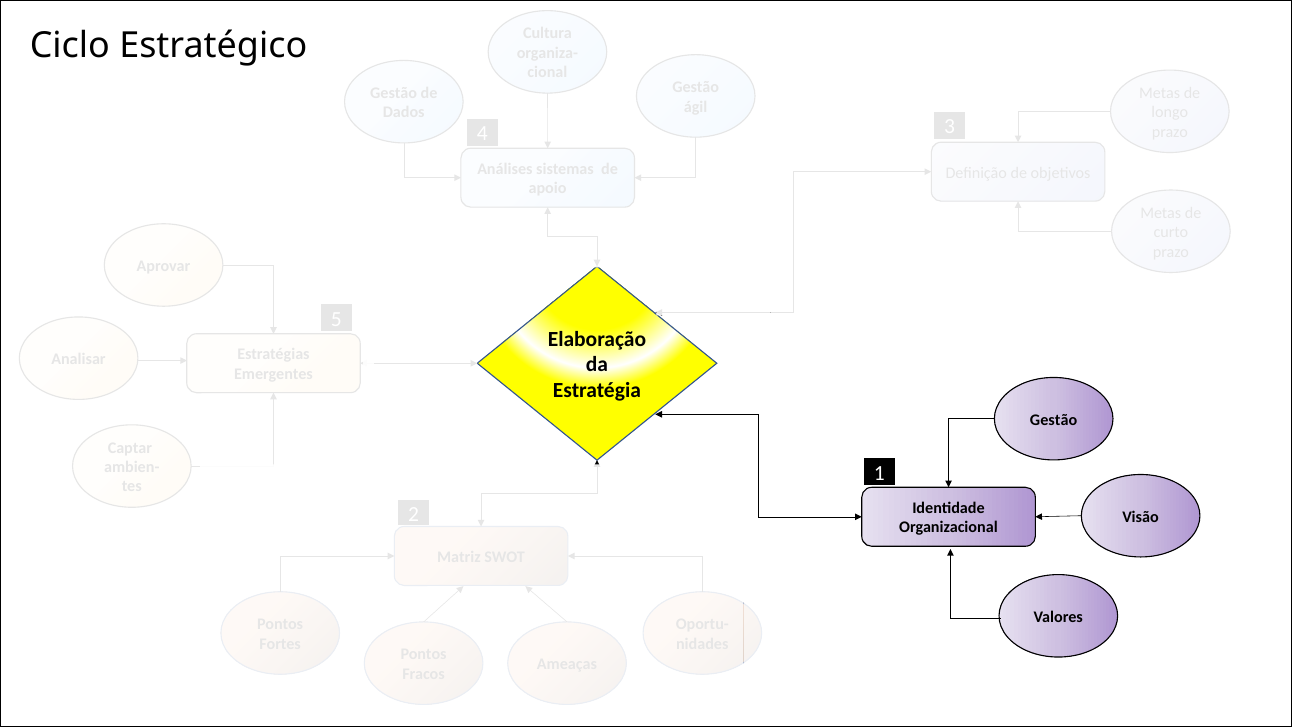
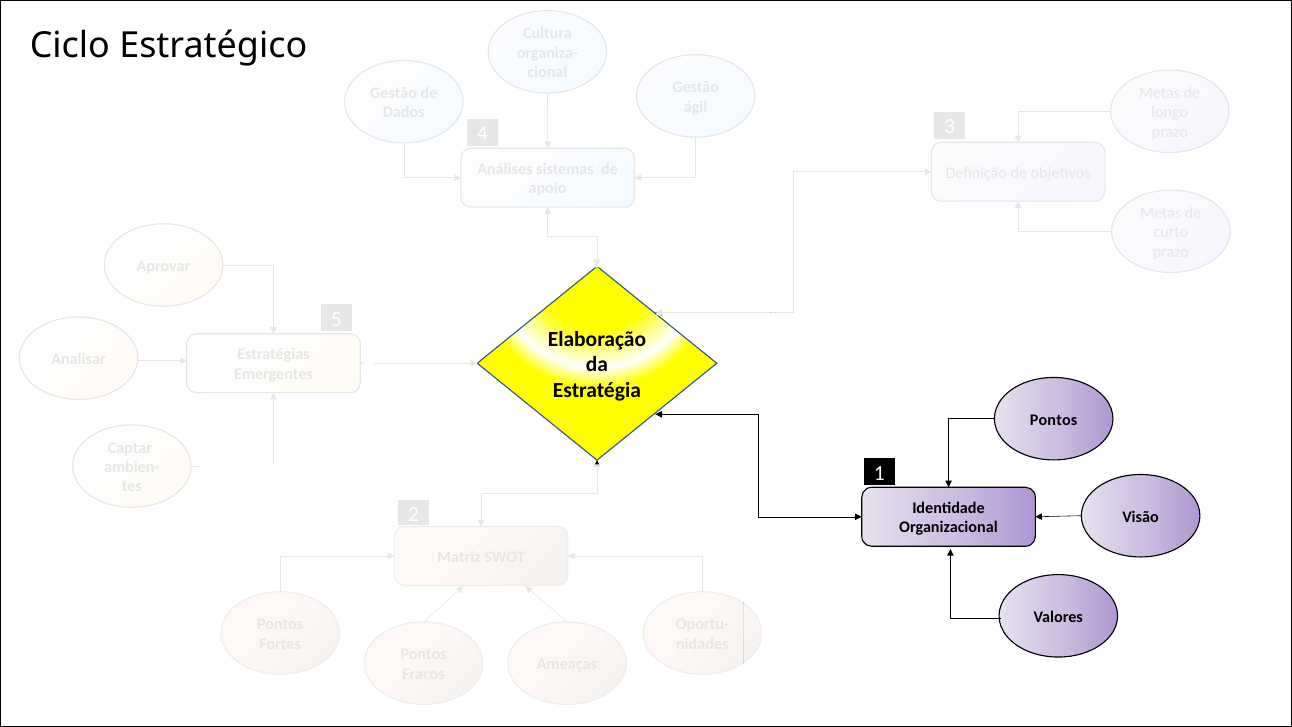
Gestão at (1054, 420): Gestão -> Pontos
